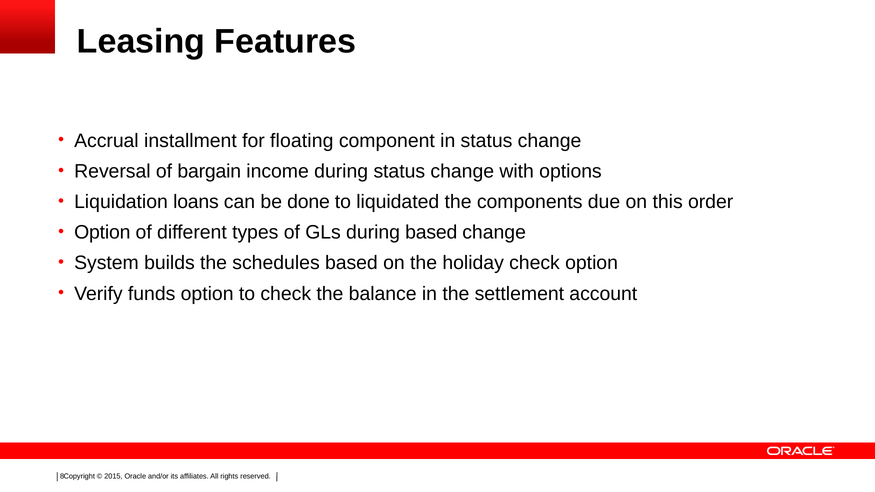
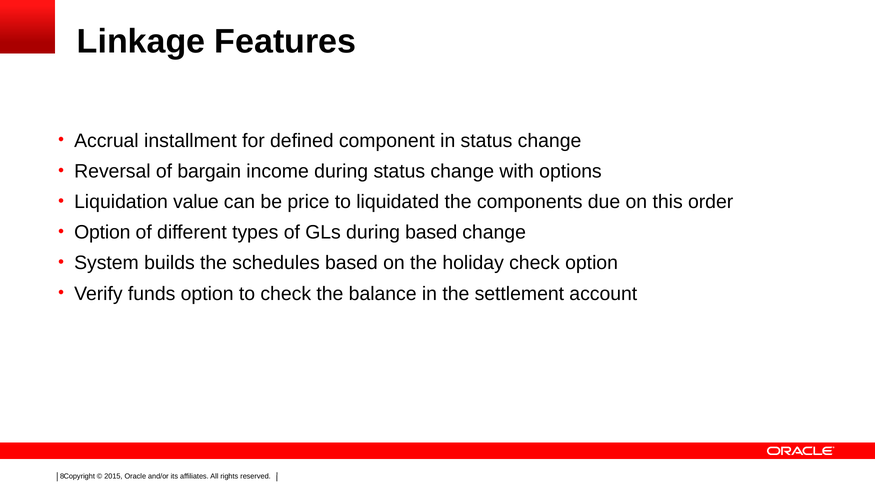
Leasing: Leasing -> Linkage
floating: floating -> defined
loans: loans -> value
done: done -> price
